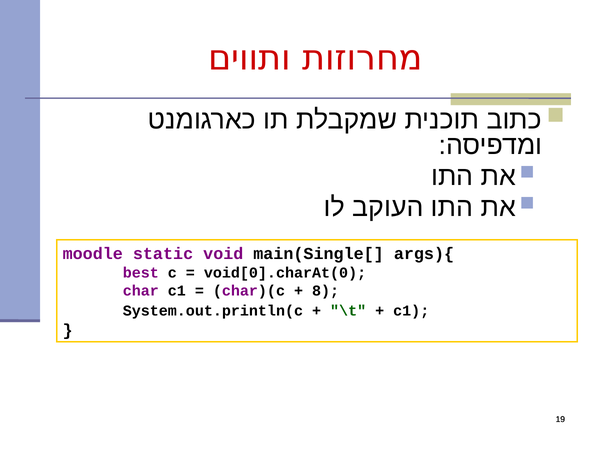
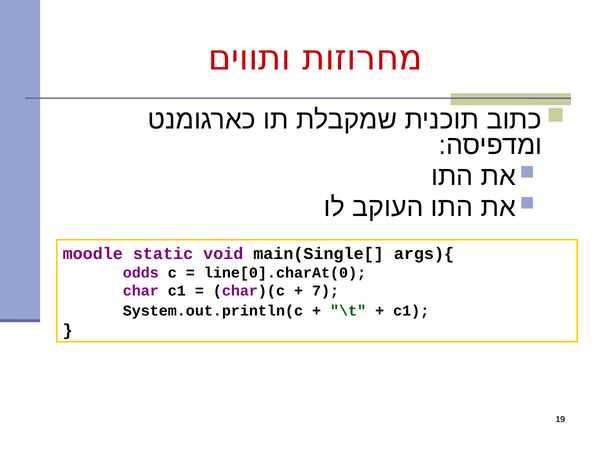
best: best -> odds
void[0].charAt(0: void[0].charAt(0 -> line[0].charAt(0
8: 8 -> 7
